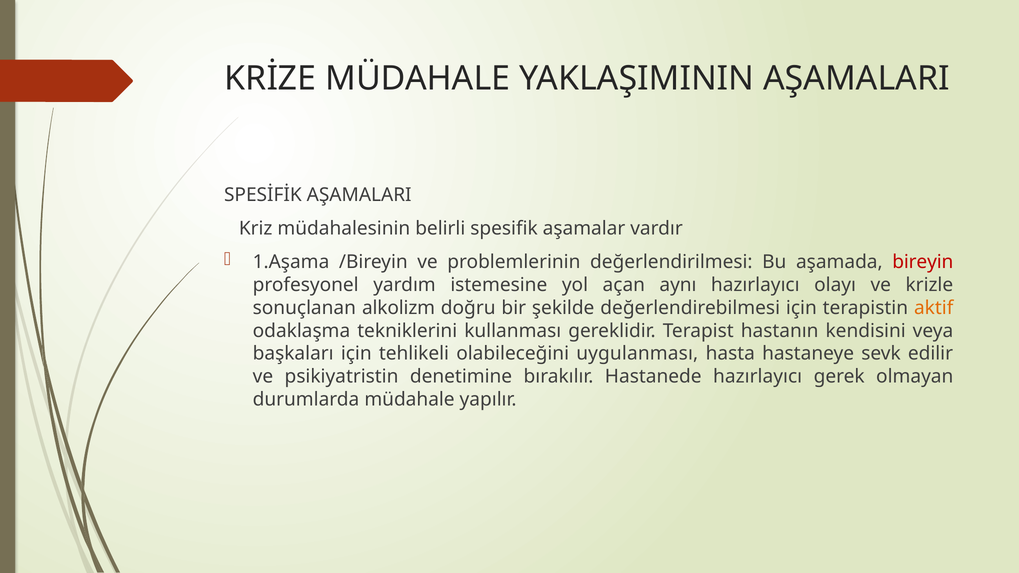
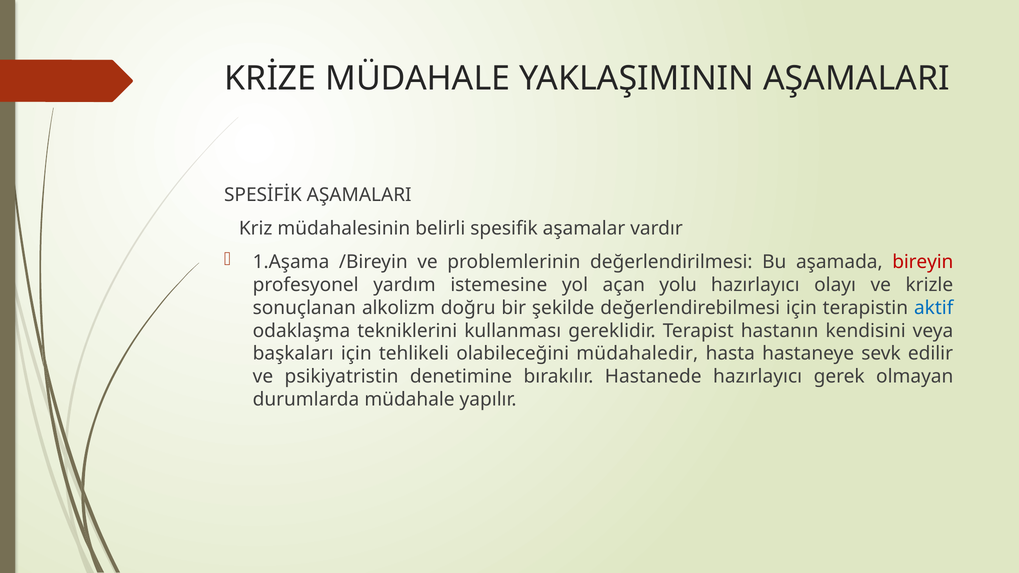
aynı: aynı -> yolu
aktif colour: orange -> blue
uygulanması: uygulanması -> müdahaledir
